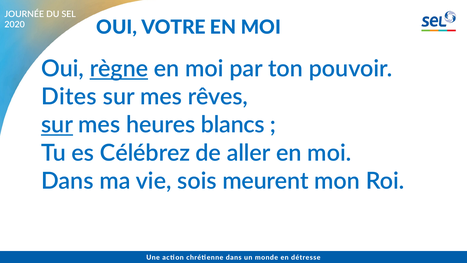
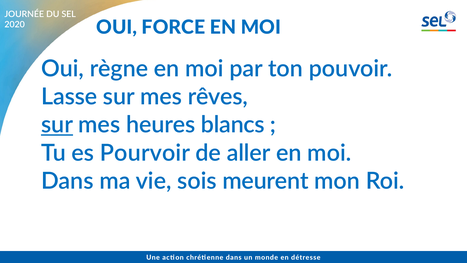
VOTRE: VOTRE -> FORCE
règne underline: present -> none
Dites: Dites -> Lasse
Célébrez: Célébrez -> Pourvoir
